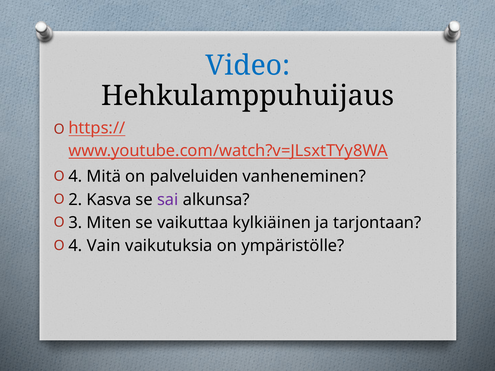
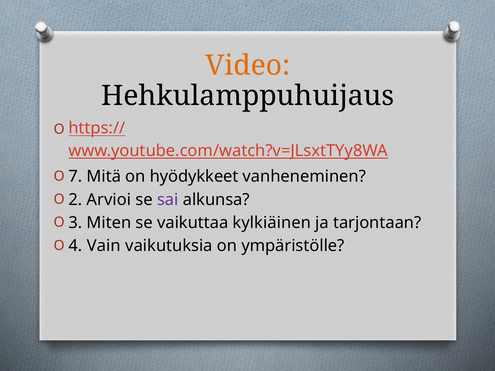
Video colour: blue -> orange
4 at (75, 177): 4 -> 7
palveluiden: palveluiden -> hyödykkeet
Kasva: Kasva -> Arvioi
